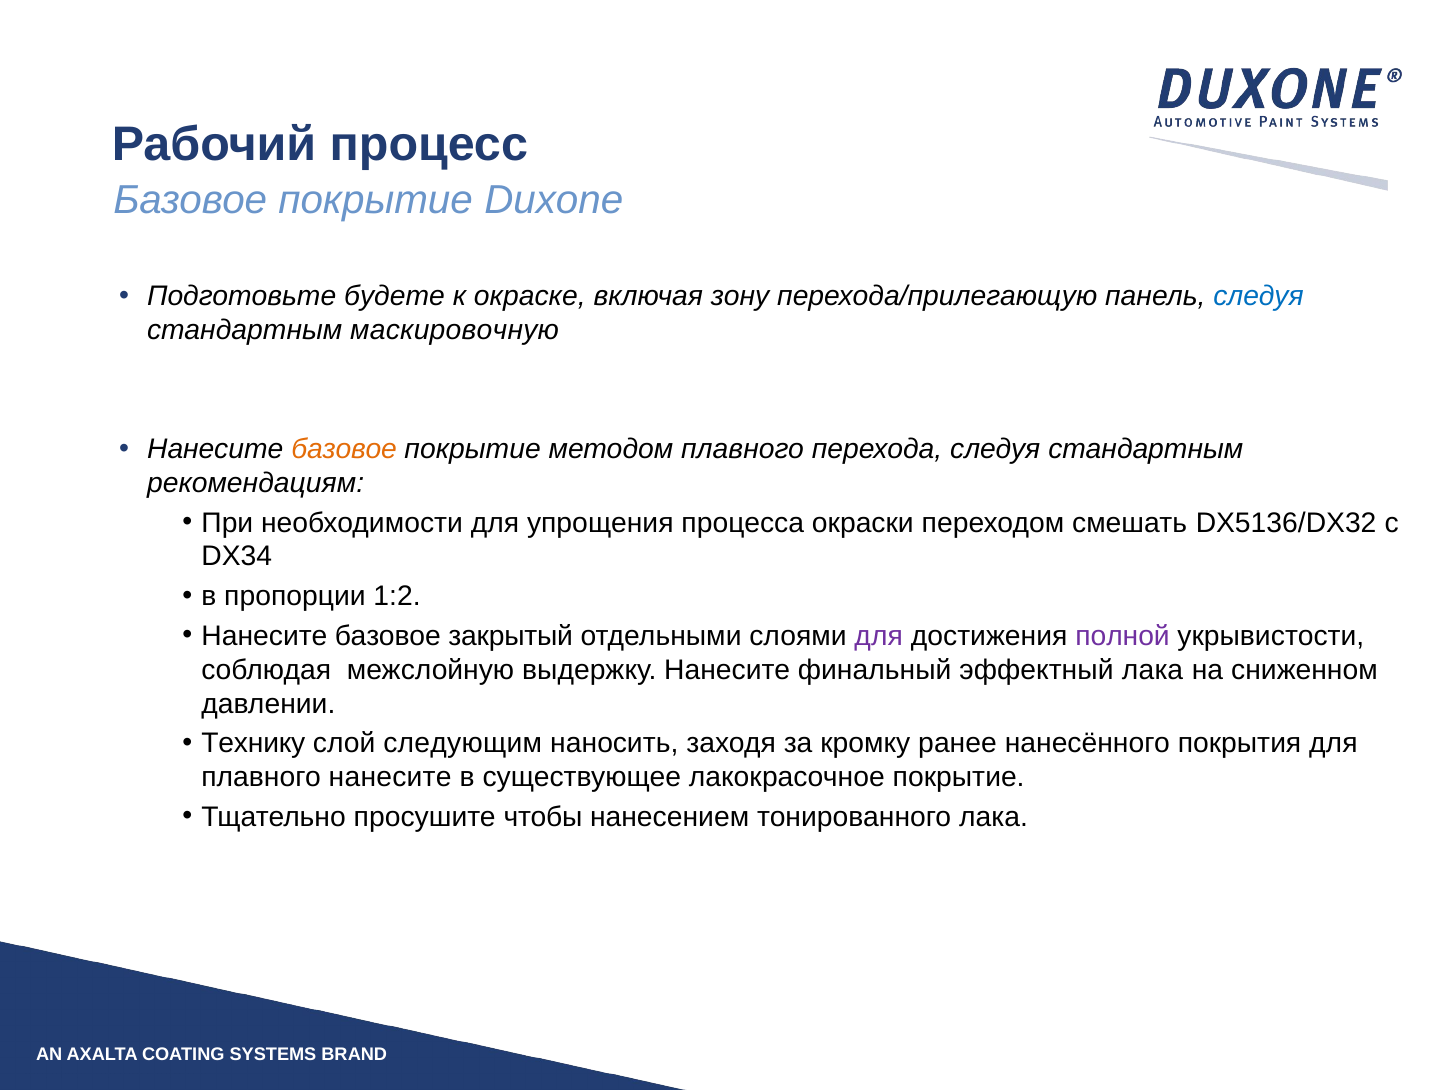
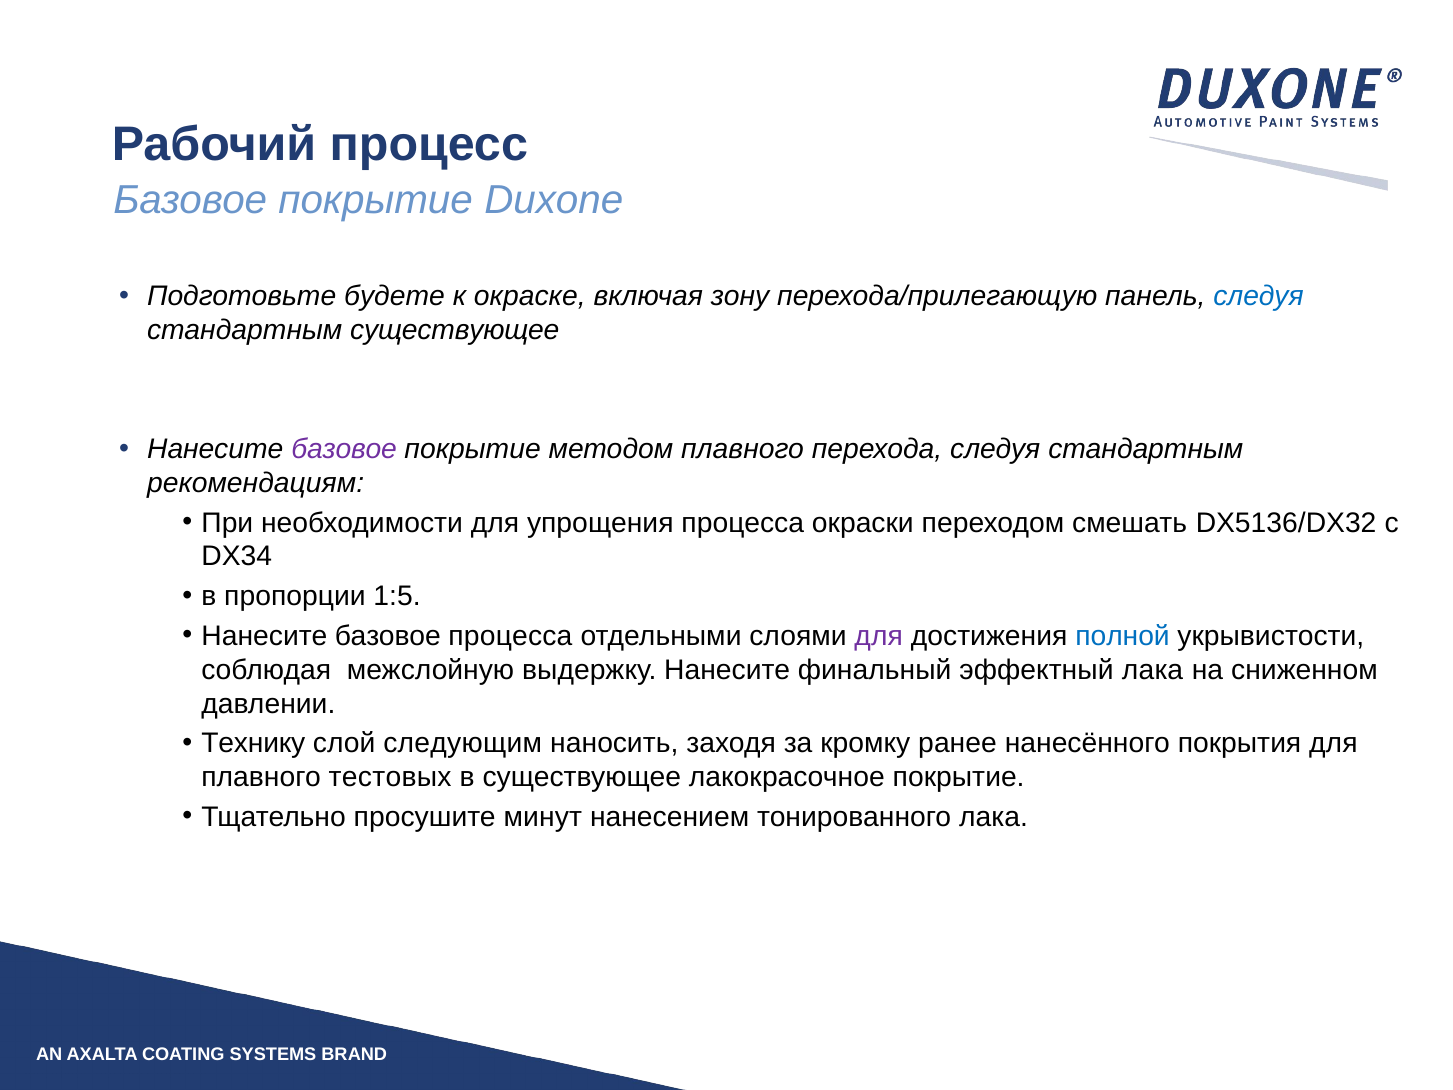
стандартным маскировочную: маскировочную -> существующее
базовое at (344, 449) colour: orange -> purple
1:2: 1:2 -> 1:5
базовое закрытый: закрытый -> процесса
полной colour: purple -> blue
плавного нанесите: нанесите -> тестовых
чтобы: чтобы -> минут
